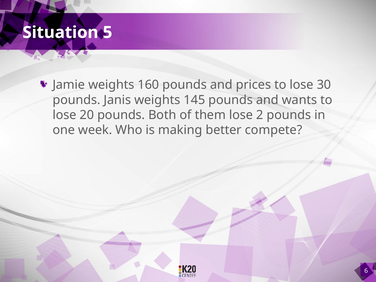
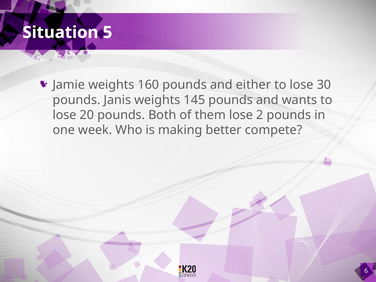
prices: prices -> either
